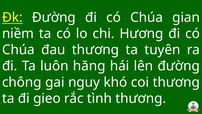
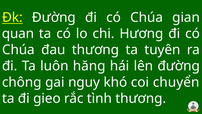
niềm: niềm -> quan
coi thương: thương -> chuyển
